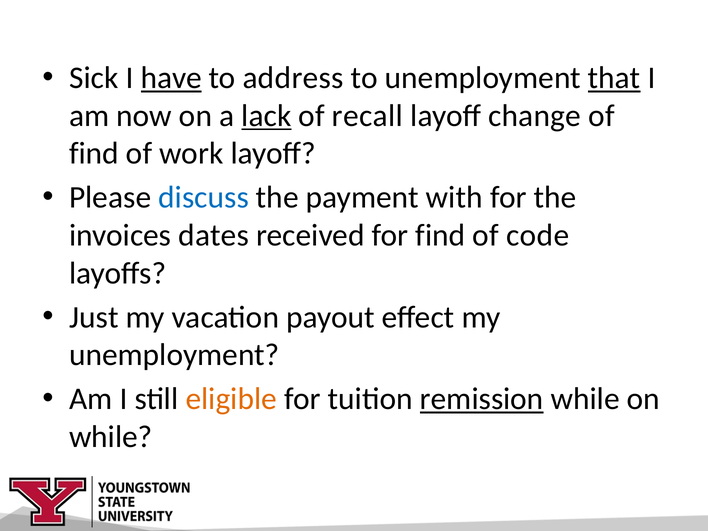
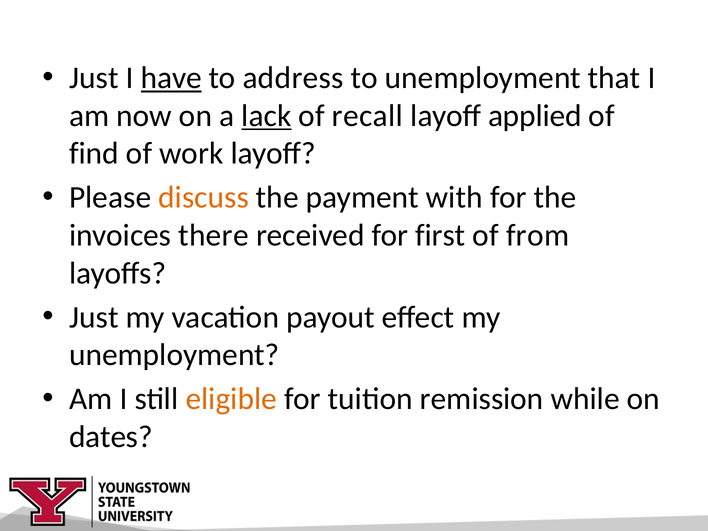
Sick at (94, 78): Sick -> Just
that underline: present -> none
change: change -> applied
discuss colour: blue -> orange
dates: dates -> there
for find: find -> first
code: code -> from
remission underline: present -> none
while at (111, 437): while -> dates
